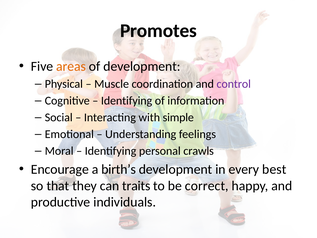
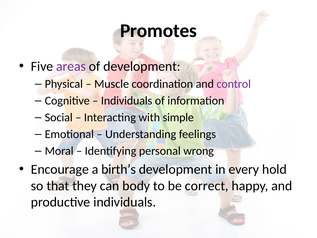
areas colour: orange -> purple
Identifying at (127, 101): Identifying -> Individuals
crawls: crawls -> wrong
best: best -> hold
traits: traits -> body
